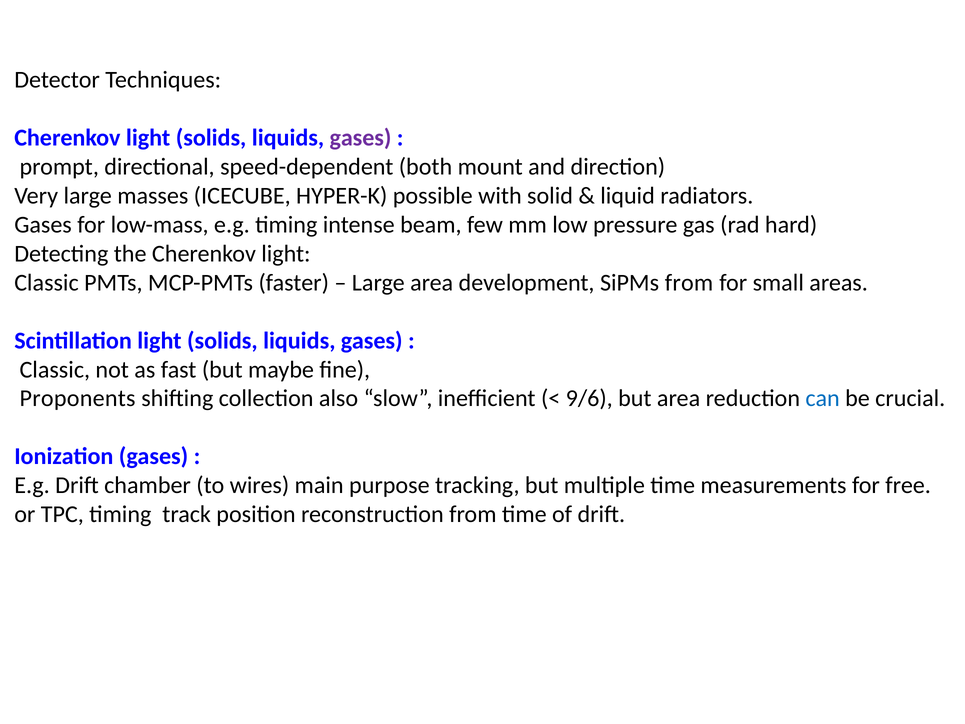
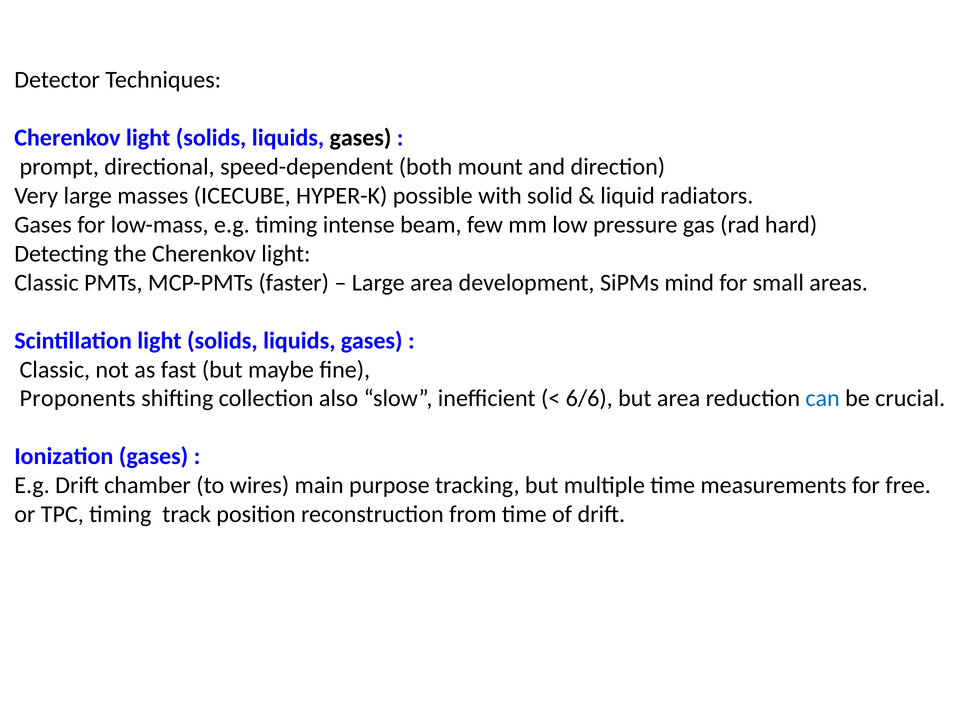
gases at (360, 138) colour: purple -> black
SiPMs from: from -> mind
9/6: 9/6 -> 6/6
